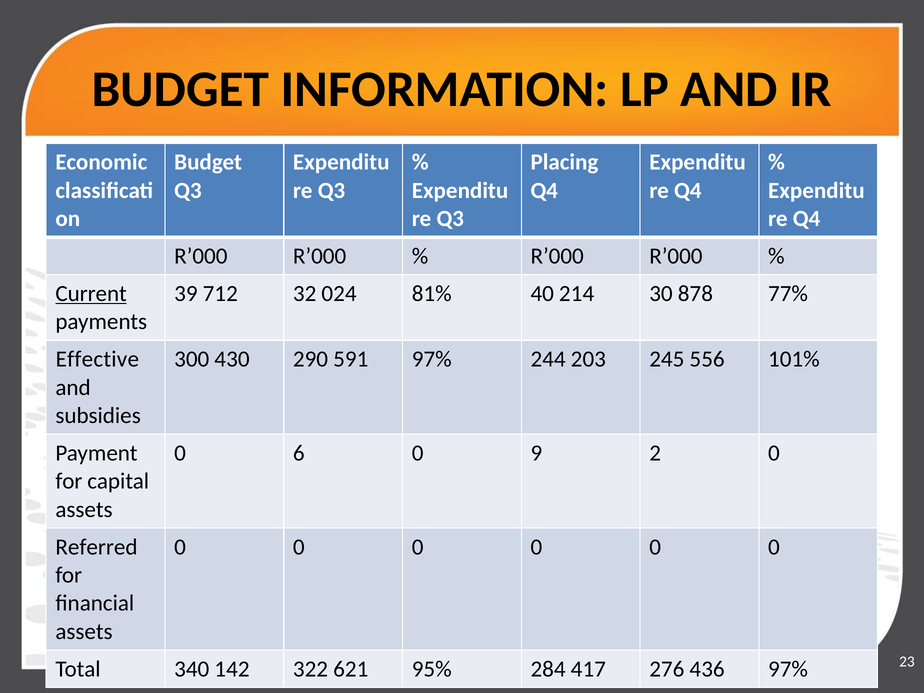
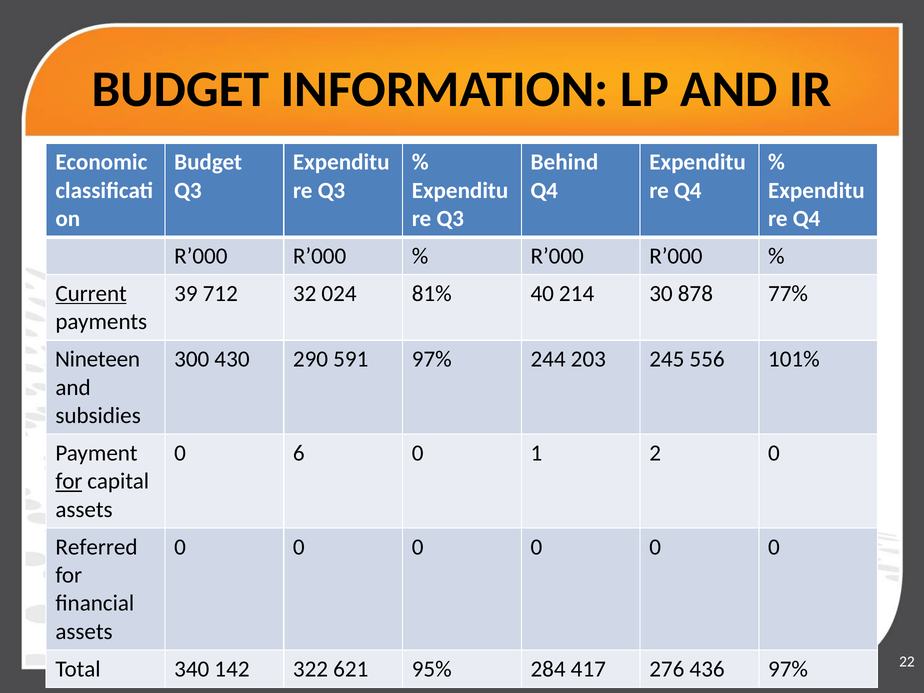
Placing: Placing -> Behind
Effective: Effective -> Nineteen
9: 9 -> 1
for at (69, 481) underline: none -> present
23: 23 -> 22
